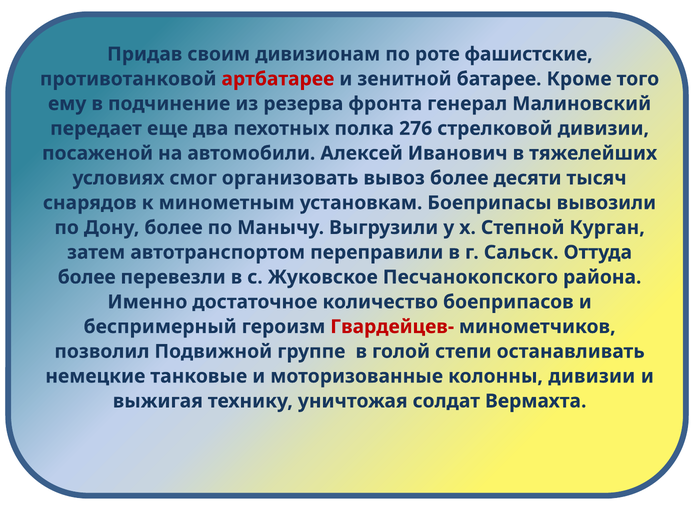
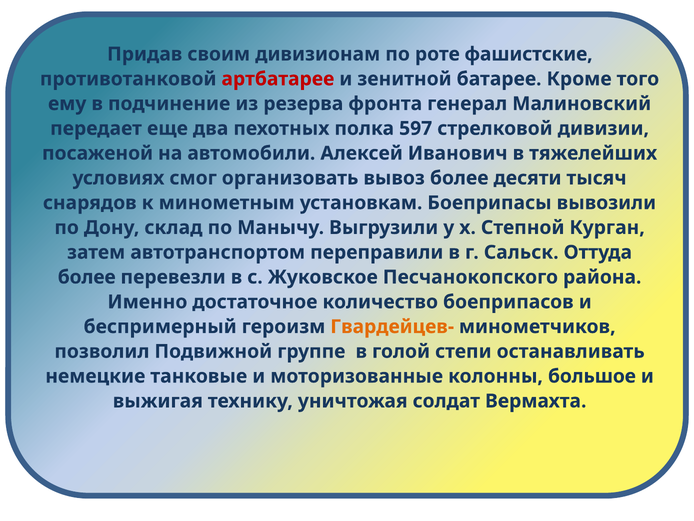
276: 276 -> 597
Дону более: более -> склад
Гвардейцев- colour: red -> orange
колонны дивизии: дивизии -> большое
